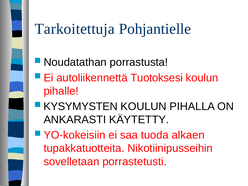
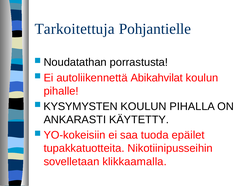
Tuotoksesi: Tuotoksesi -> Abikahvilat
alkaen: alkaen -> epäilet
porrastetusti: porrastetusti -> klikkaamalla
